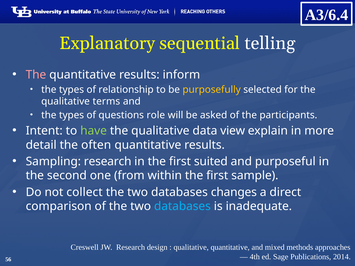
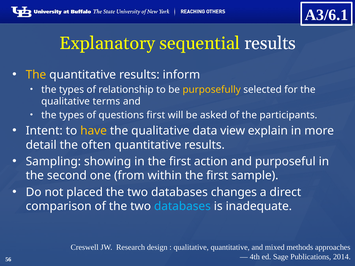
A3/6.4: A3/6.4 -> A3/6.1
sequential telling: telling -> results
The at (36, 75) colour: pink -> yellow
questions role: role -> first
have colour: light green -> yellow
Sampling research: research -> showing
suited: suited -> action
collect: collect -> placed
